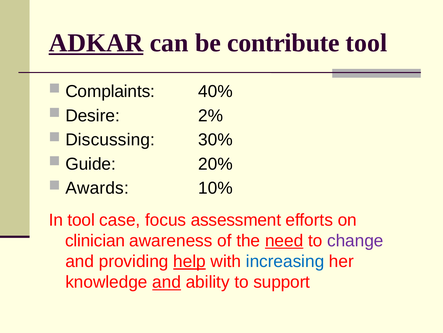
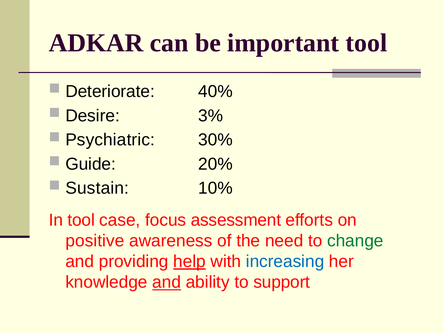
ADKAR underline: present -> none
contribute: contribute -> important
Complaints: Complaints -> Deteriorate
2%: 2% -> 3%
Discussing: Discussing -> Psychiatric
Awards: Awards -> Sustain
clinician: clinician -> positive
need underline: present -> none
change colour: purple -> green
